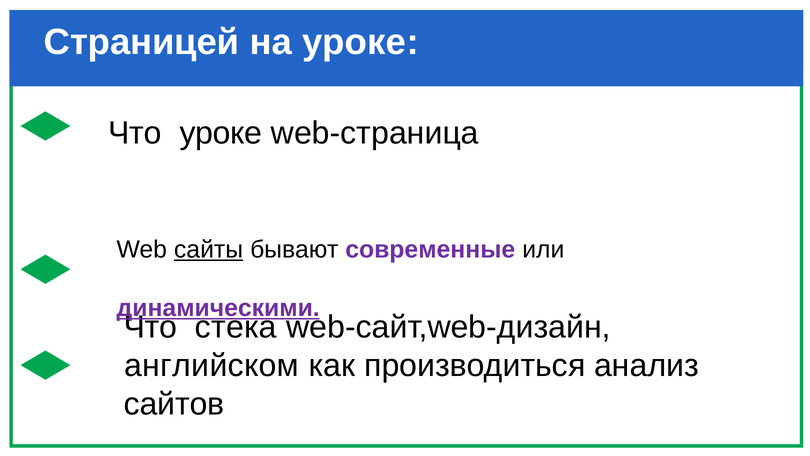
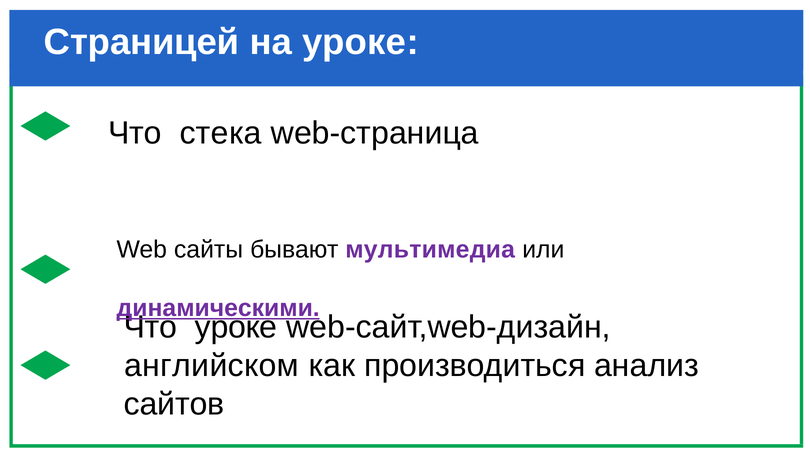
Что уроке: уроке -> стека
сайты underline: present -> none
современные: современные -> мультимедиа
Что стека: стека -> уроке
